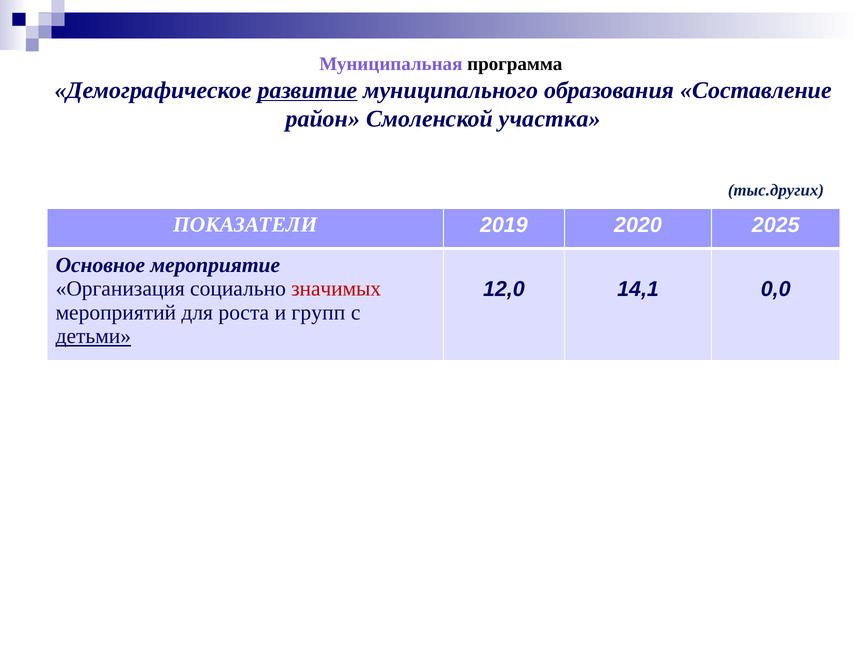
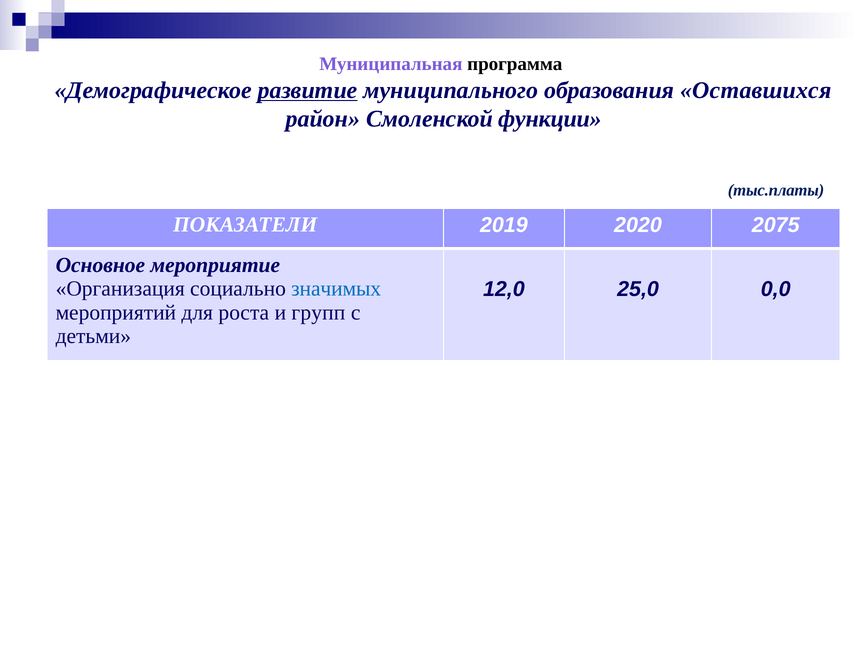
Составление: Составление -> Оставшихся
участка: участка -> функции
тыс.других: тыс.других -> тыс.платы
2025: 2025 -> 2075
значимых colour: red -> blue
14,1: 14,1 -> 25,0
детьми underline: present -> none
